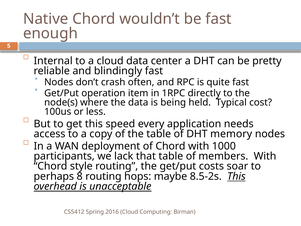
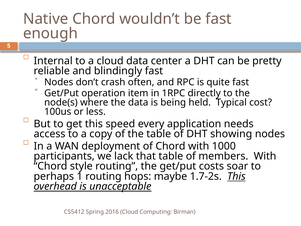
memory: memory -> showing
8: 8 -> 1
8.5-2s: 8.5-2s -> 1.7-2s
